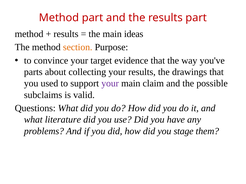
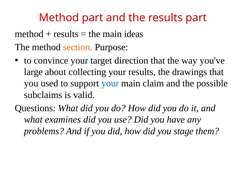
evidence: evidence -> direction
parts: parts -> large
your at (110, 84) colour: purple -> blue
literature: literature -> examines
